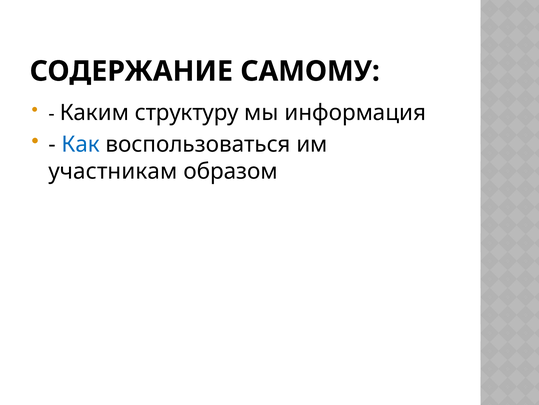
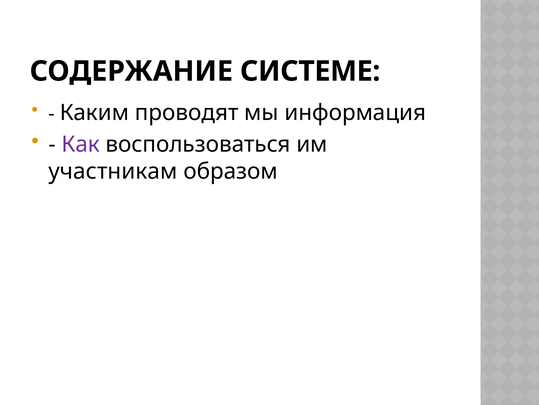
САМОМУ: САМОМУ -> СИСТЕМЕ
структуру: структуру -> проводят
Как colour: blue -> purple
